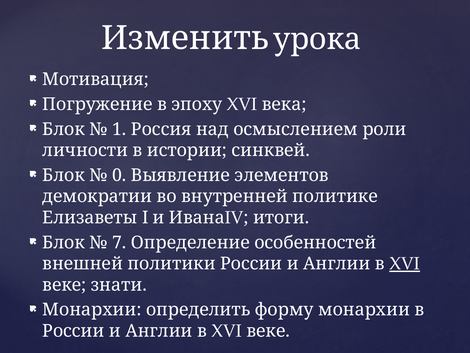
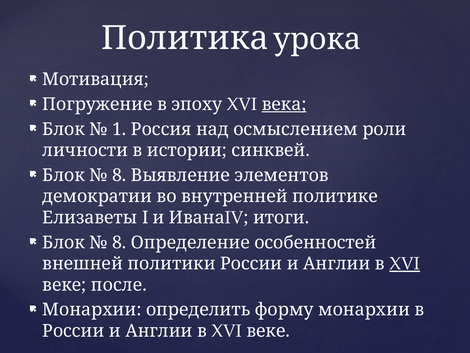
Изменить: Изменить -> Политика
века underline: none -> present
0 at (119, 175): 0 -> 8
7 at (119, 242): 7 -> 8
знати: знати -> после
